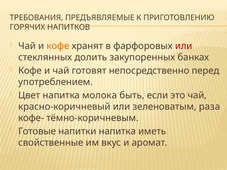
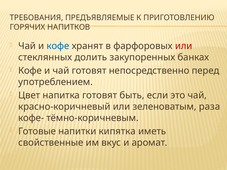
кофе at (58, 46) colour: orange -> blue
напитка молока: молока -> готовят
напитки напитка: напитка -> кипятка
